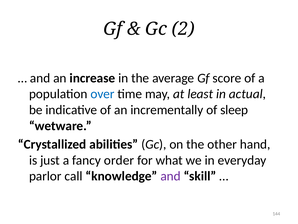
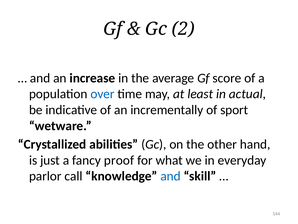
sleep: sleep -> sport
order: order -> proof
and at (171, 176) colour: purple -> blue
